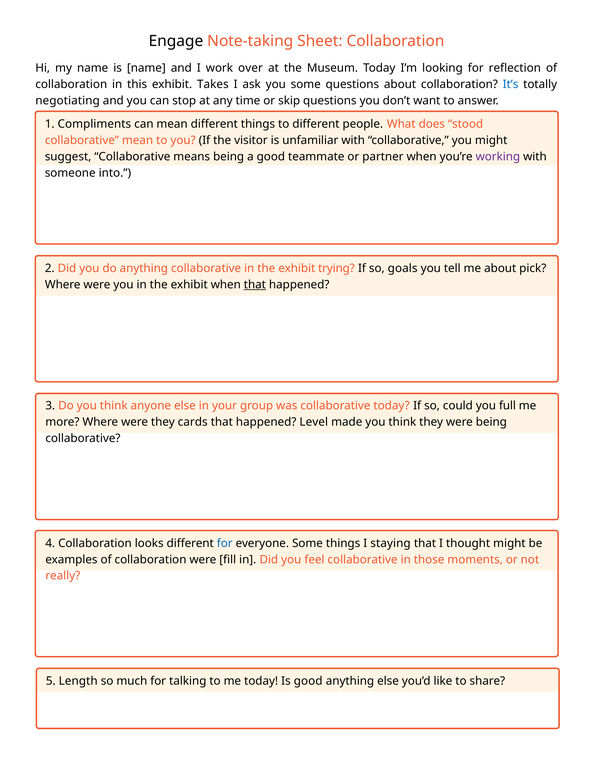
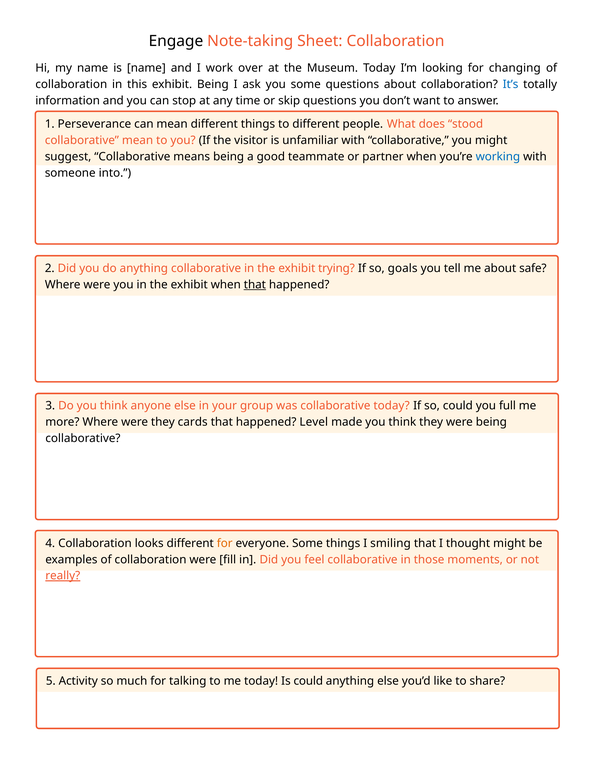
reflection: reflection -> changing
exhibit Takes: Takes -> Being
negotiating: negotiating -> information
Compliments: Compliments -> Perseverance
working colour: purple -> blue
pick: pick -> safe
for at (225, 544) colour: blue -> orange
staying: staying -> smiling
really underline: none -> present
Length: Length -> Activity
Is good: good -> could
